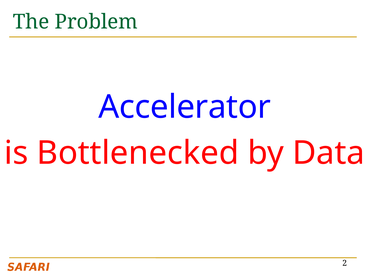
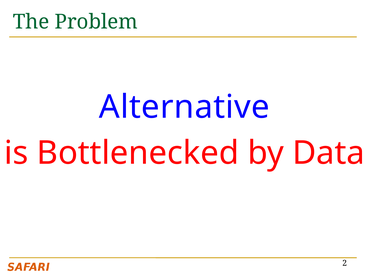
Accelerator: Accelerator -> Alternative
